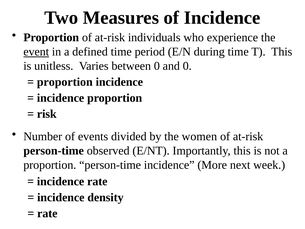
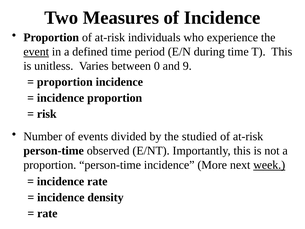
and 0: 0 -> 9
women: women -> studied
week underline: none -> present
